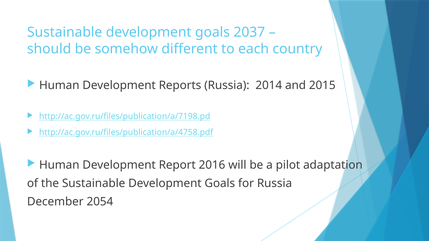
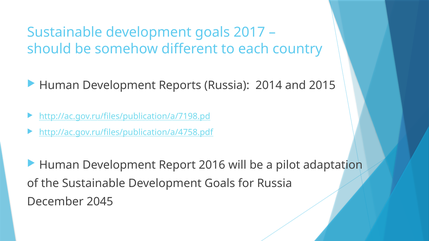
2037: 2037 -> 2017
2054: 2054 -> 2045
